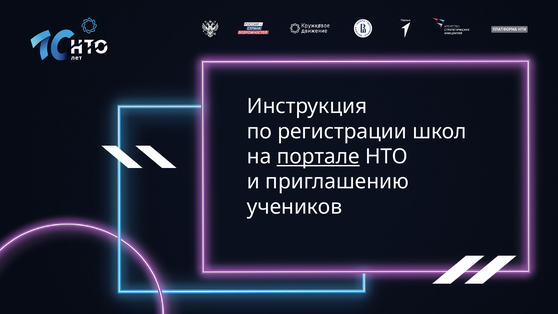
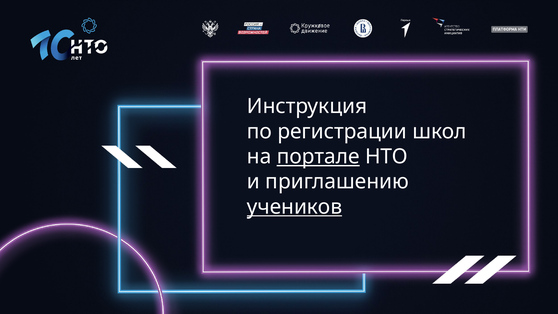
учеников underline: none -> present
